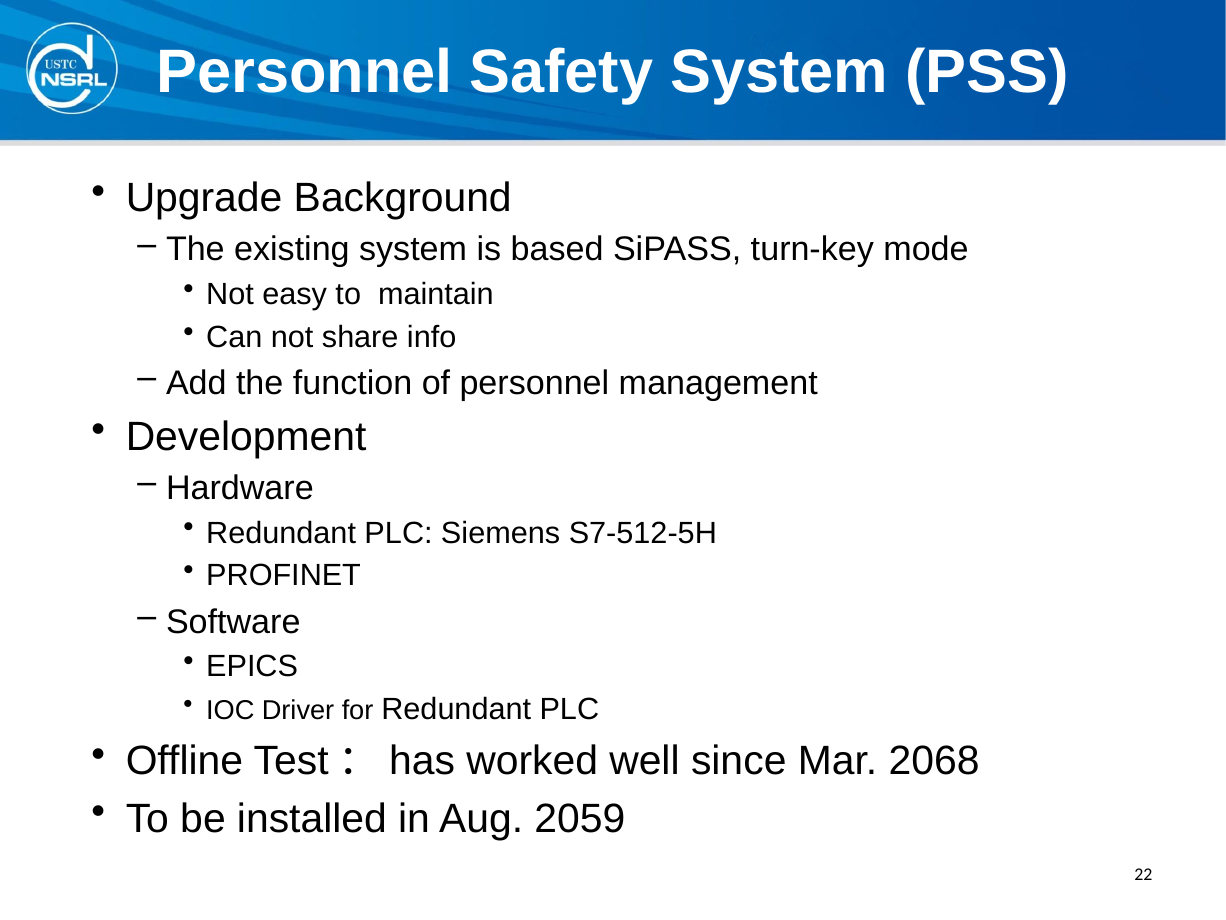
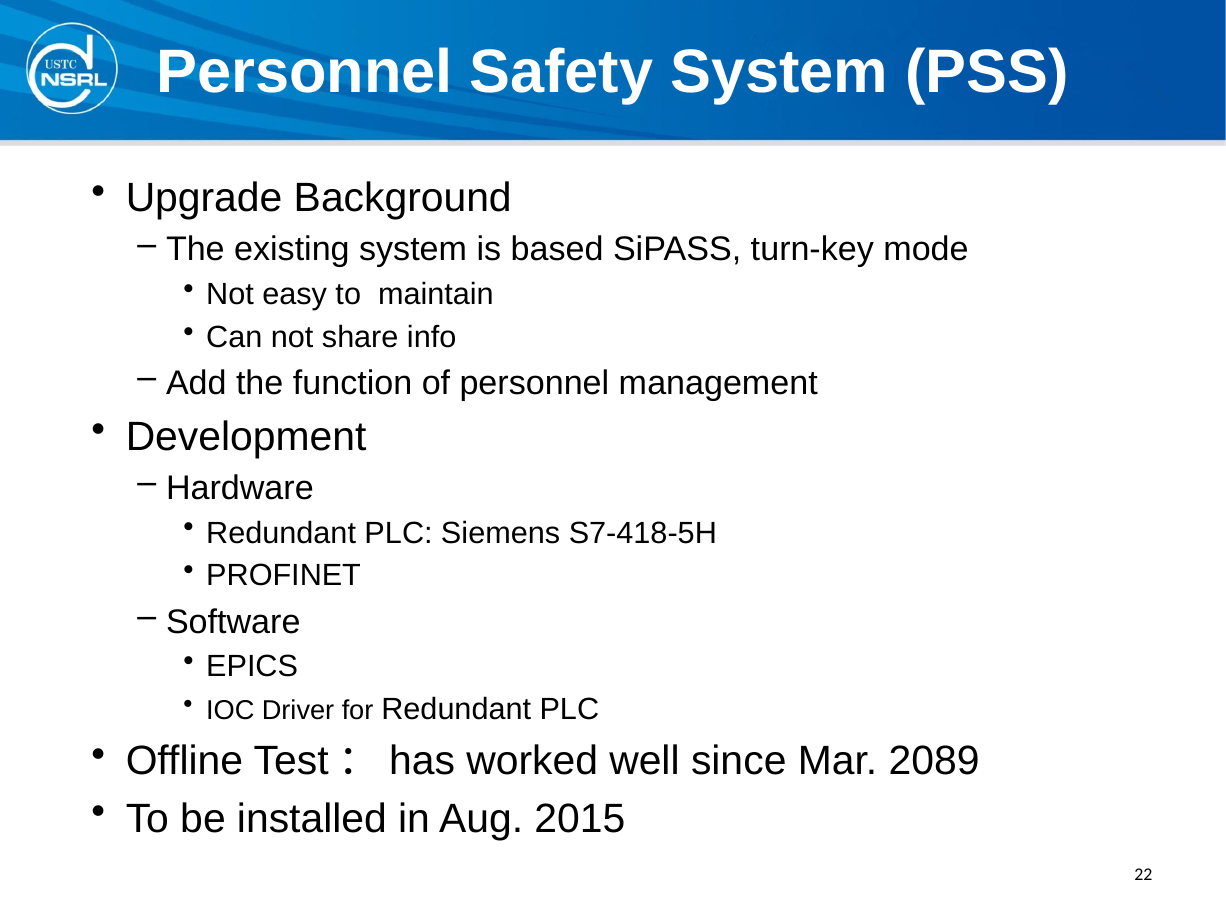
S7-512-5H: S7-512-5H -> S7-418-5H
2068: 2068 -> 2089
2059: 2059 -> 2015
